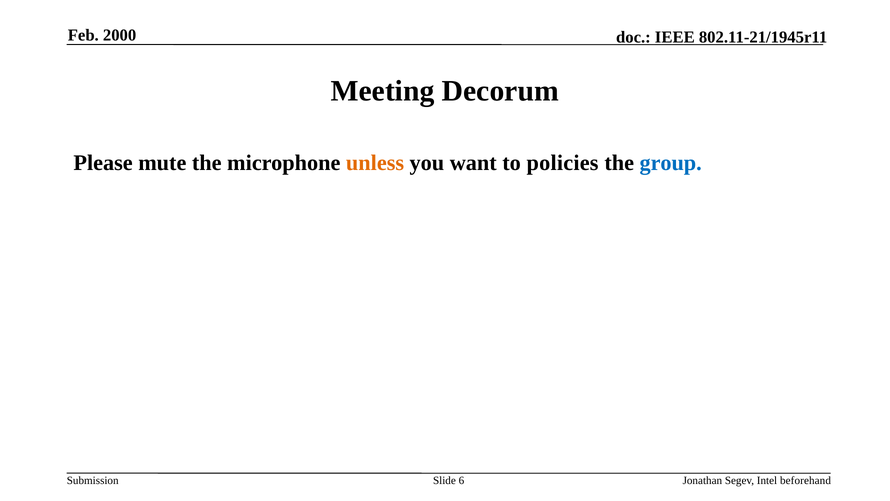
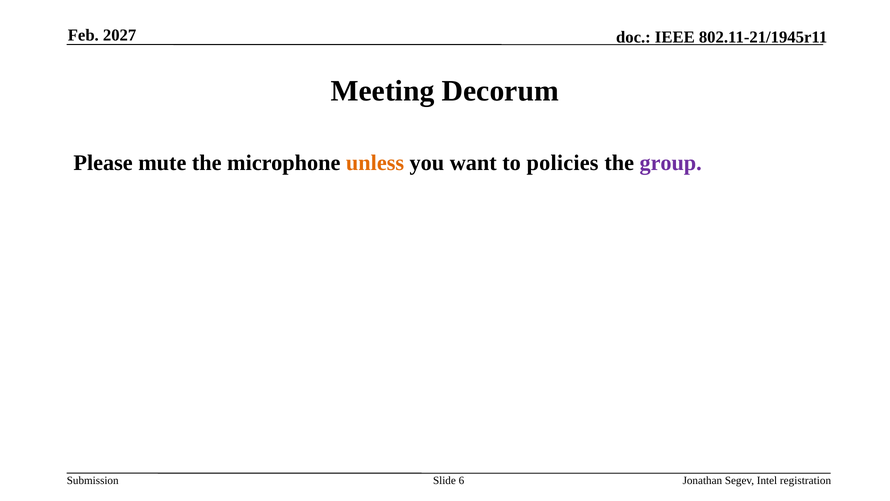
2000: 2000 -> 2027
group colour: blue -> purple
beforehand: beforehand -> registration
